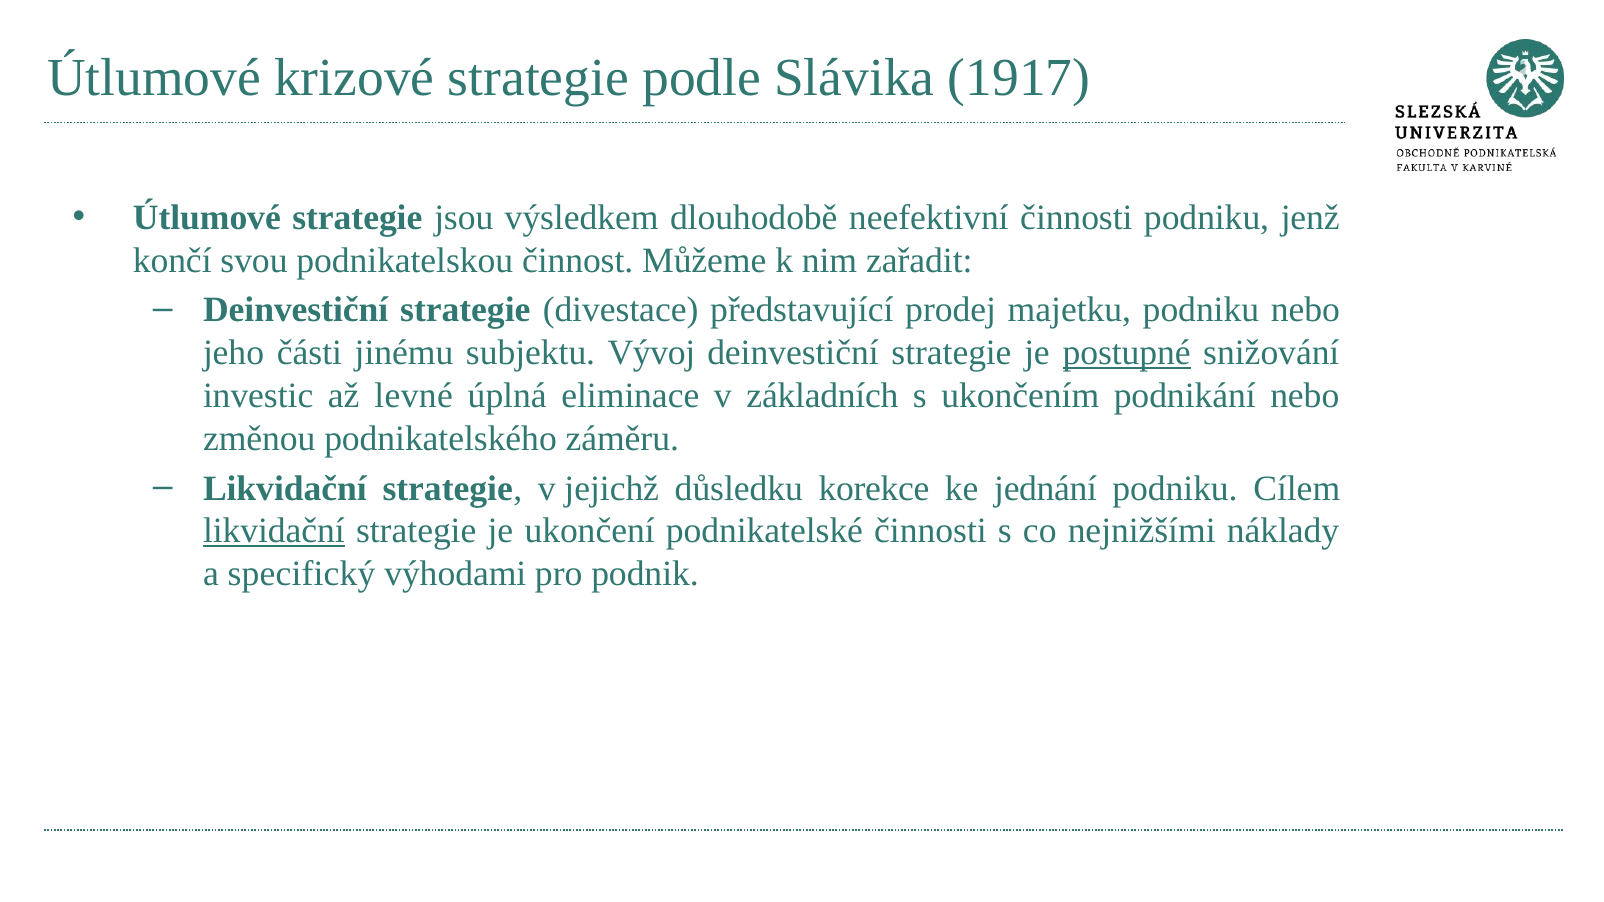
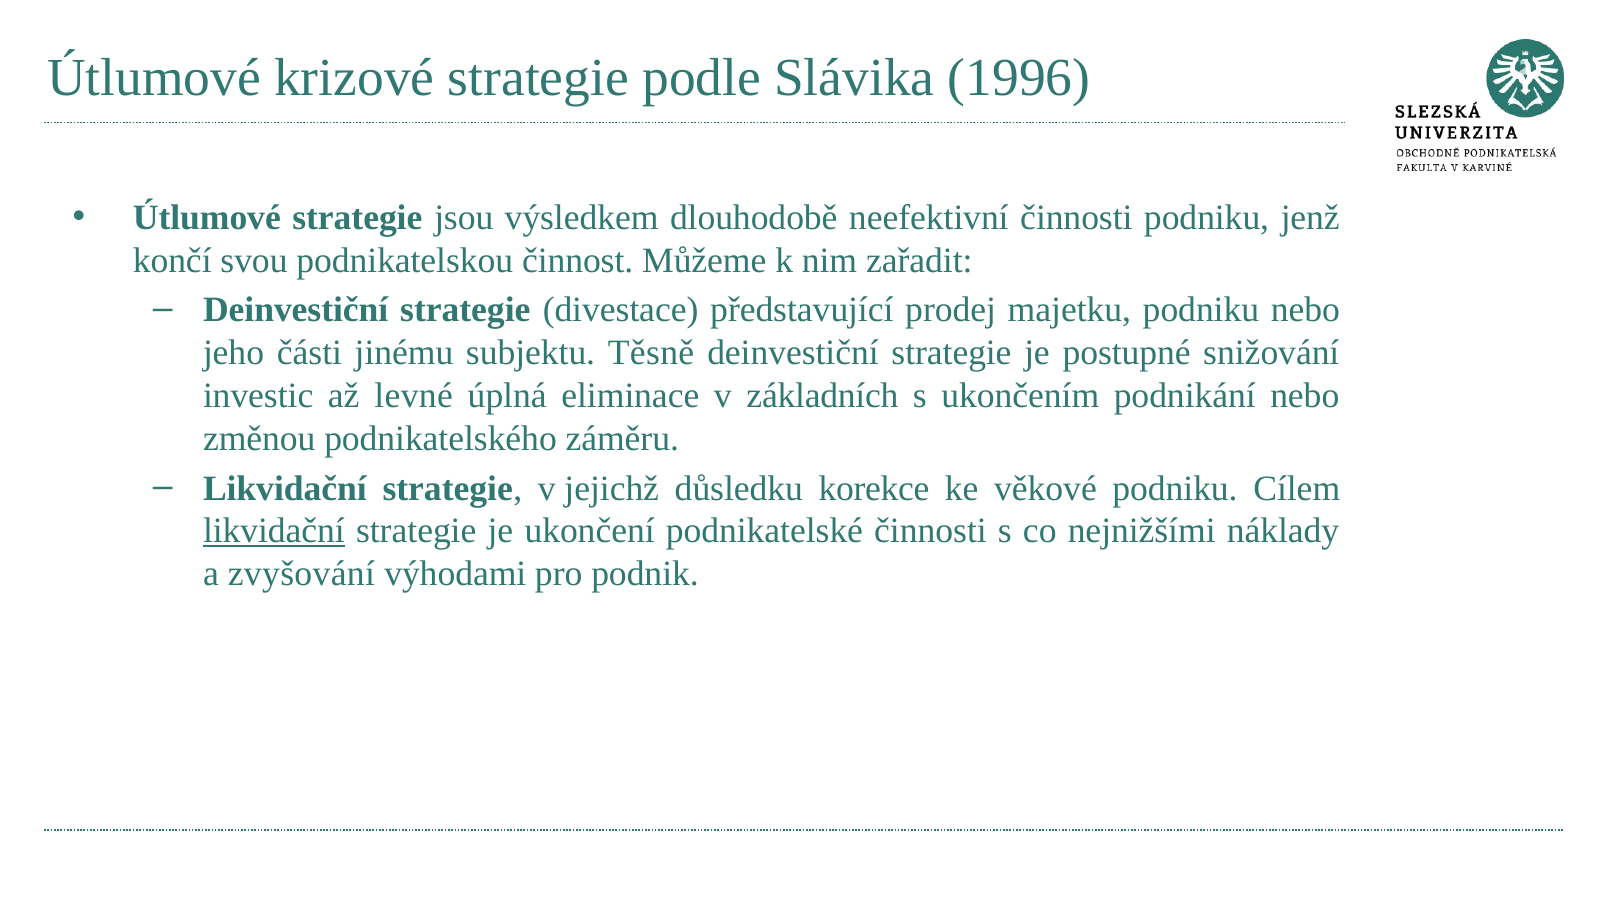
1917: 1917 -> 1996
Vývoj: Vývoj -> Těsně
postupné underline: present -> none
jednání: jednání -> věkové
specifický: specifický -> zvyšování
